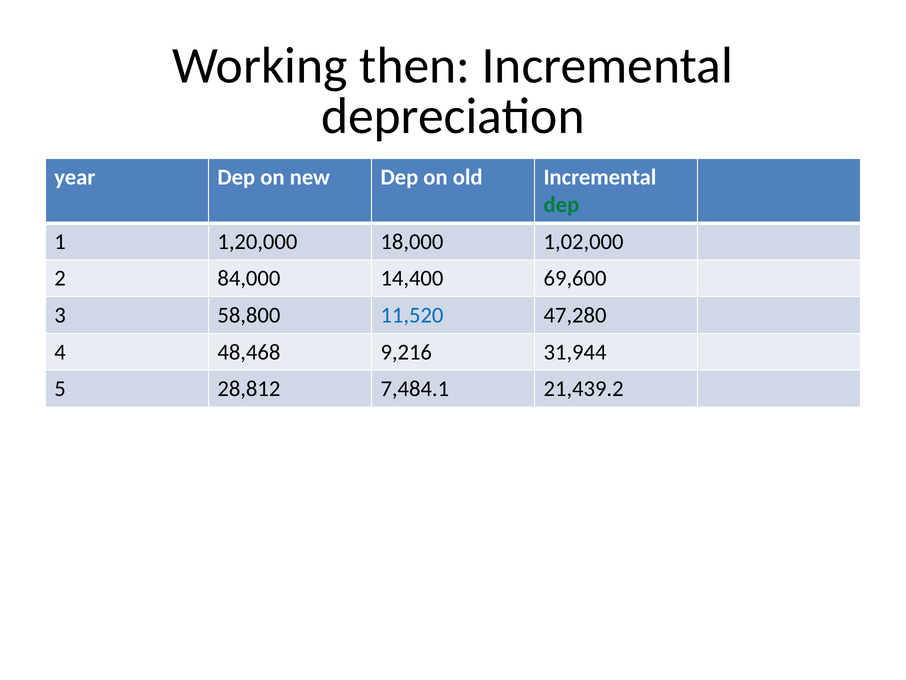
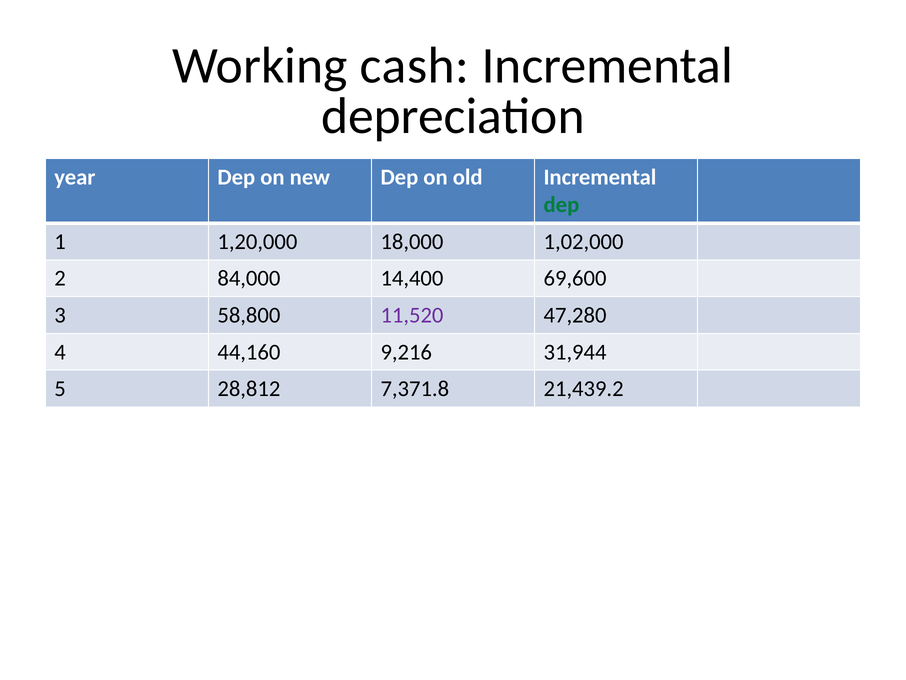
then: then -> cash
11,520 colour: blue -> purple
48,468: 48,468 -> 44,160
7,484.1: 7,484.1 -> 7,371.8
